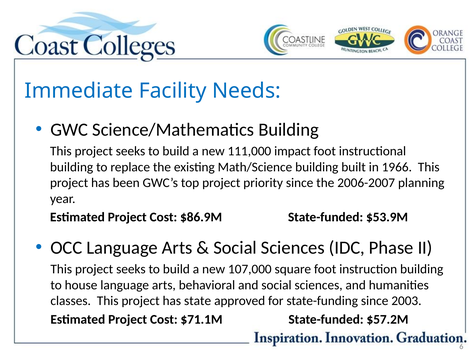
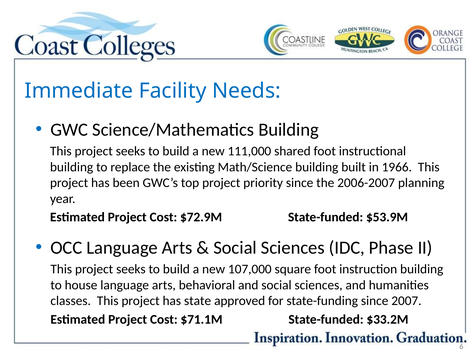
impact: impact -> shared
$86.9M: $86.9M -> $72.9M
2003: 2003 -> 2007
$57.2M: $57.2M -> $33.2M
